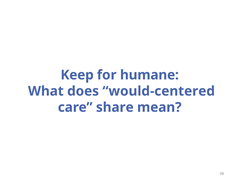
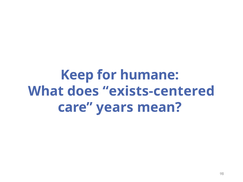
would-centered: would-centered -> exists-centered
share: share -> years
